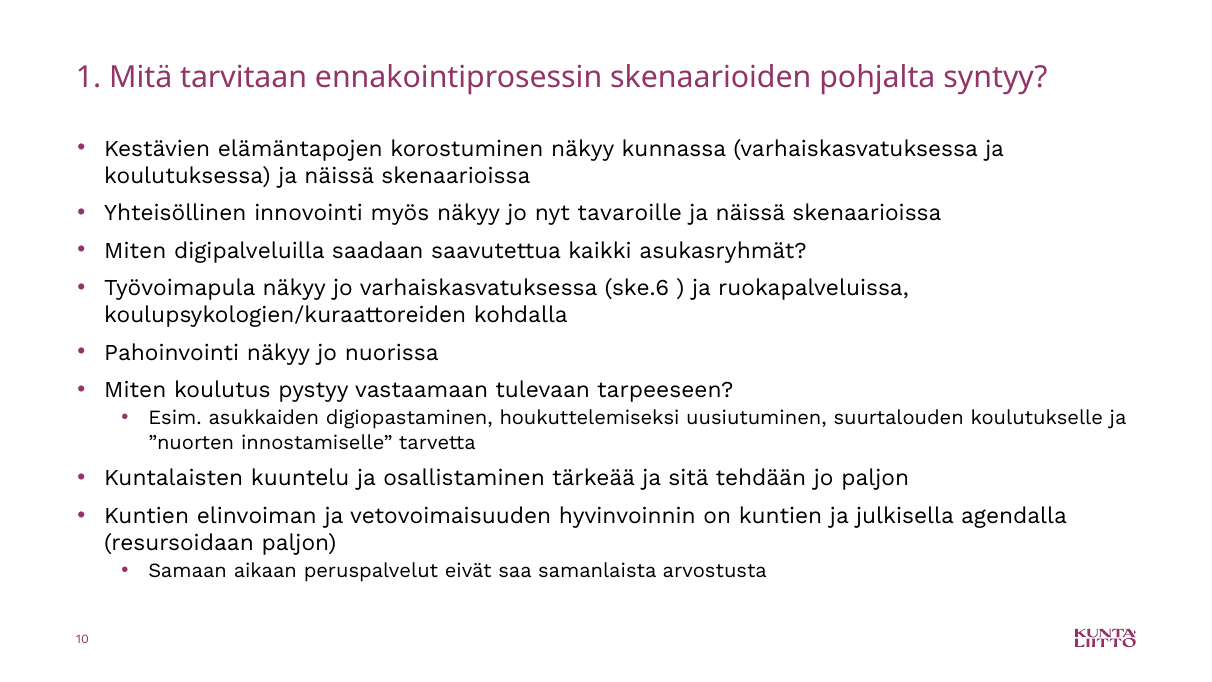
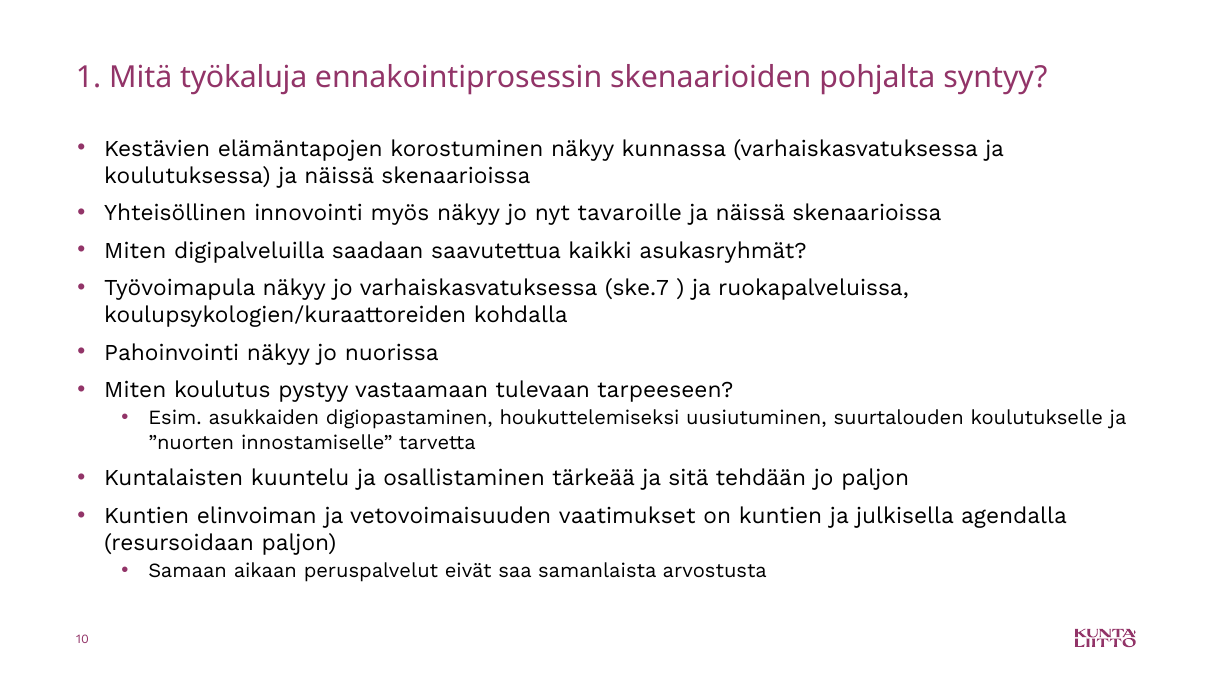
tarvitaan: tarvitaan -> työkaluja
ske.6: ske.6 -> ske.7
hyvinvoinnin: hyvinvoinnin -> vaatimukset
